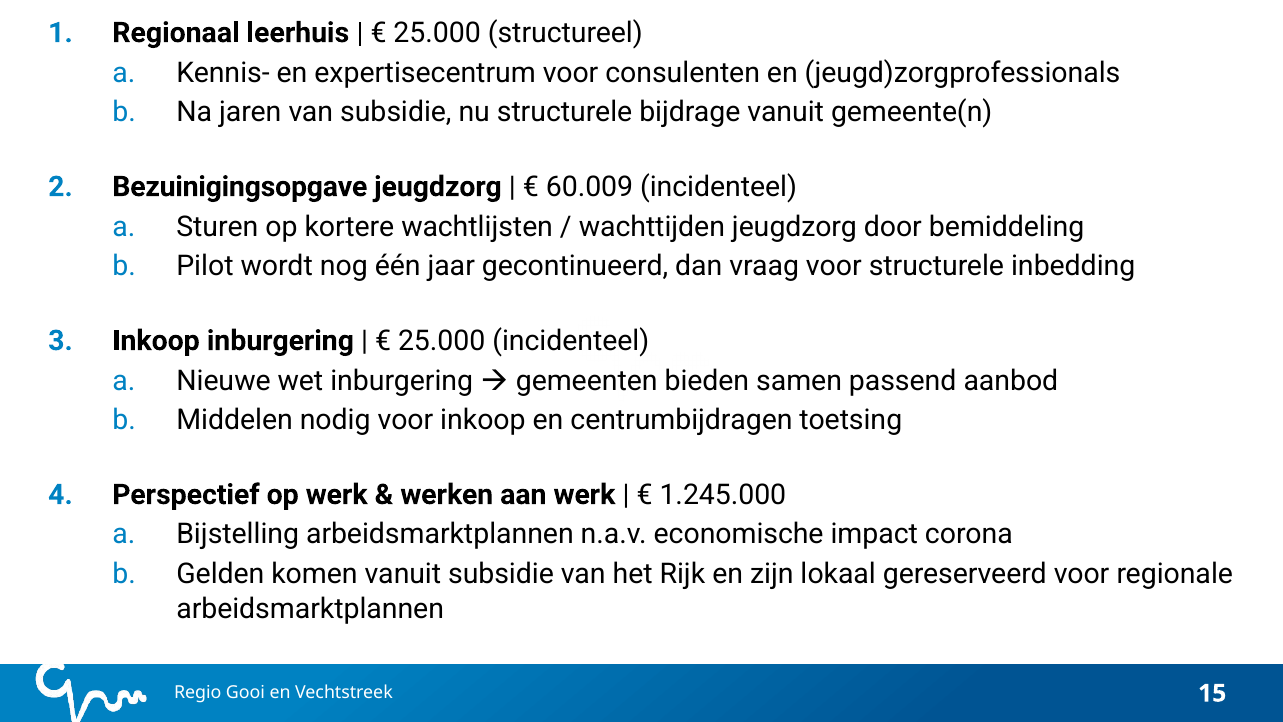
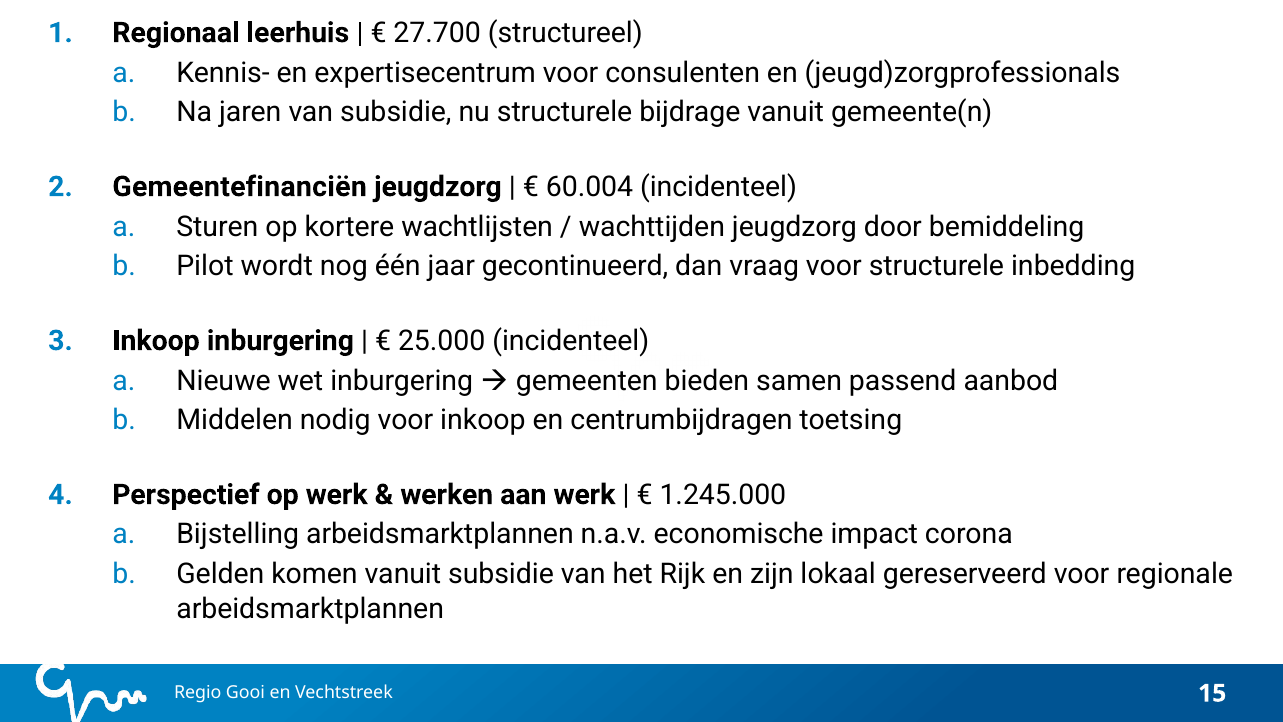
25.000 at (437, 33): 25.000 -> 27.700
Bezuinigingsopgave: Bezuinigingsopgave -> Gemeentefinanciën
60.009: 60.009 -> 60.004
